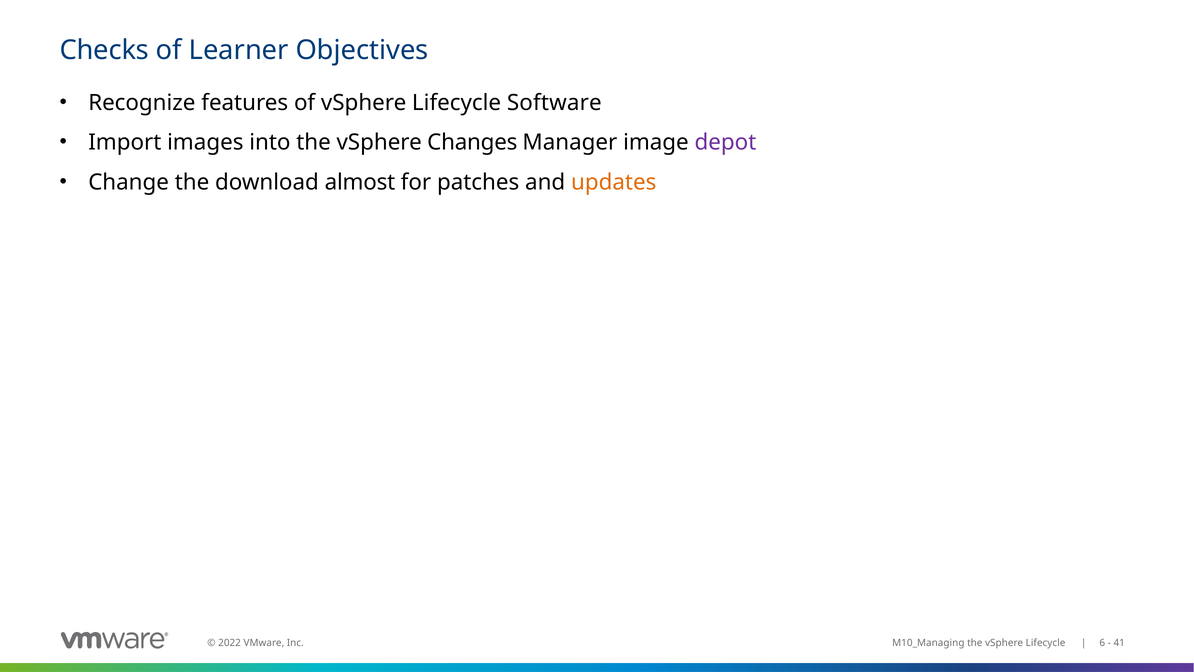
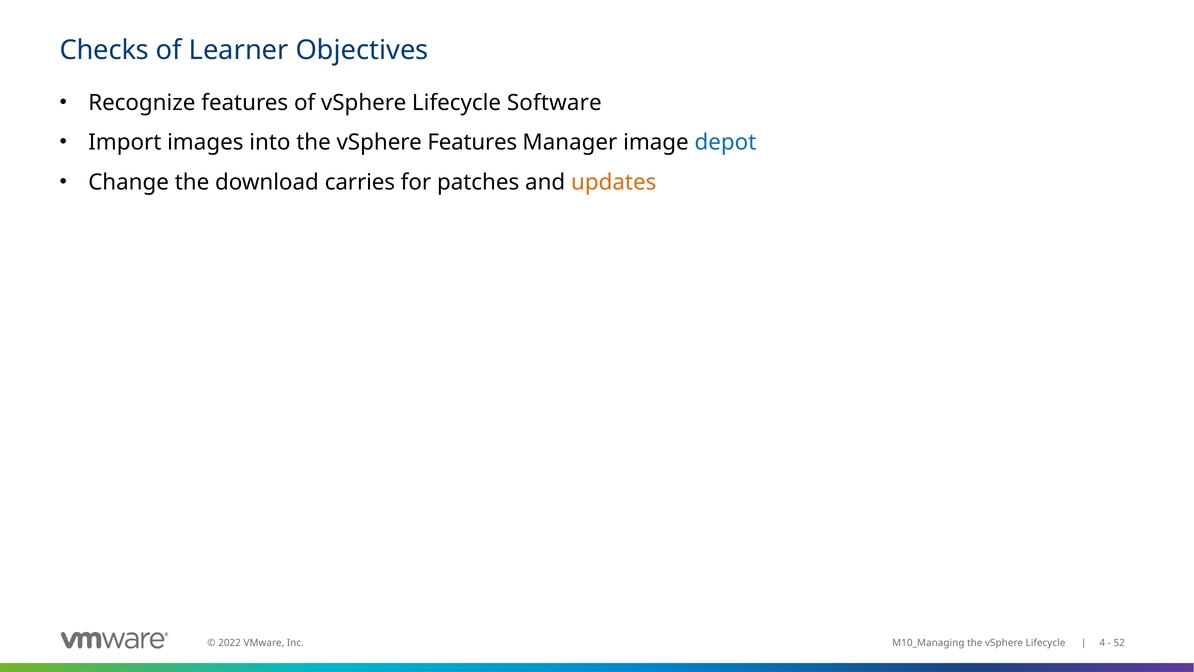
vSphere Changes: Changes -> Features
depot colour: purple -> blue
almost: almost -> carries
6: 6 -> 4
41: 41 -> 52
